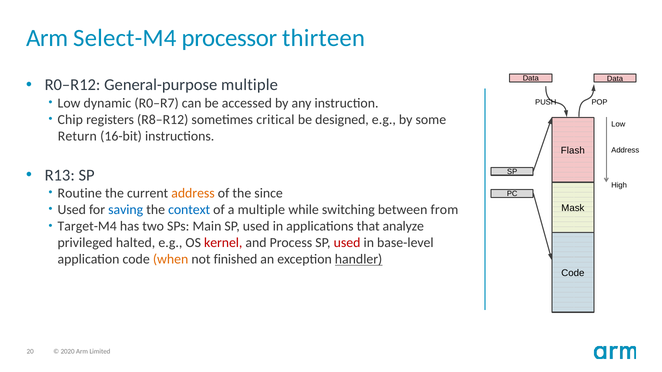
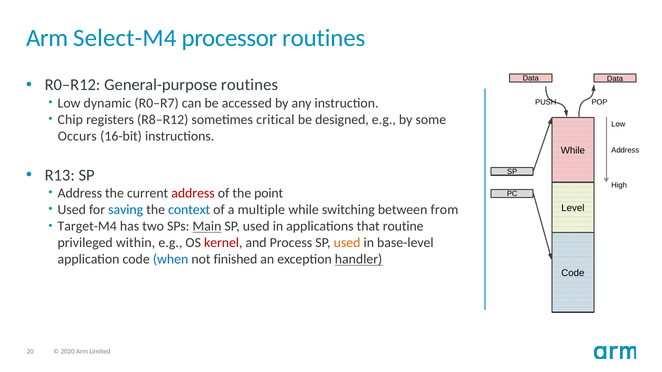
processor thirteen: thirteen -> routines
General-purpose multiple: multiple -> routines
Return: Return -> Occurs
Flash at (573, 151): Flash -> While
Routine at (80, 193): Routine -> Address
address at (193, 193) colour: orange -> red
since: since -> point
Mask: Mask -> Level
Main underline: none -> present
analyze: analyze -> routine
halted: halted -> within
used at (347, 243) colour: red -> orange
when colour: orange -> blue
